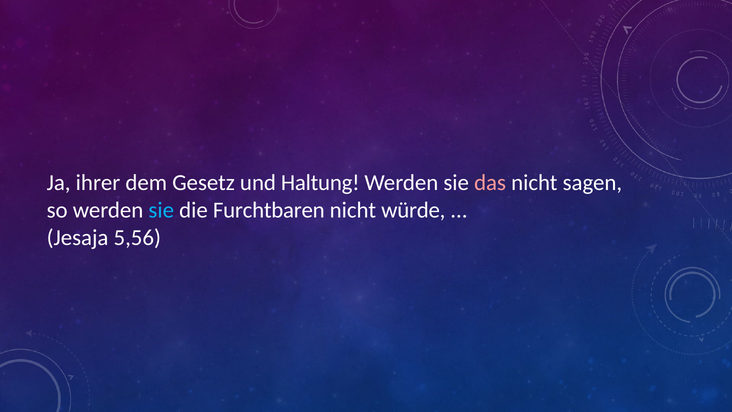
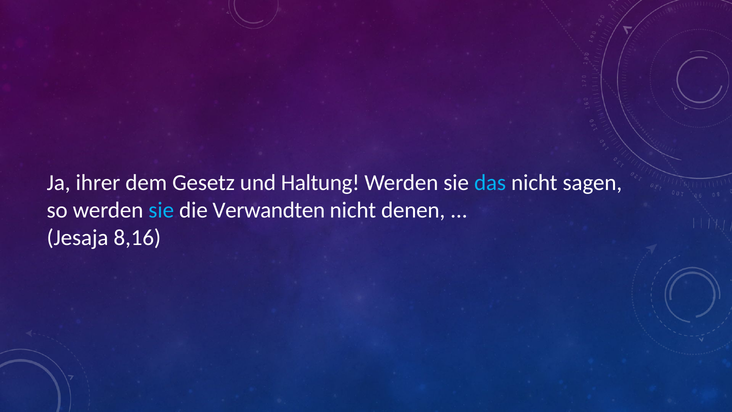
das colour: pink -> light blue
Furchtbaren: Furchtbaren -> Verwandten
würde: würde -> denen
5,56: 5,56 -> 8,16
